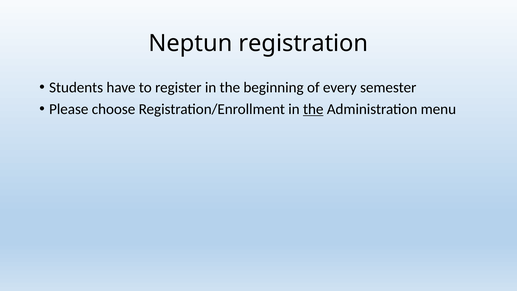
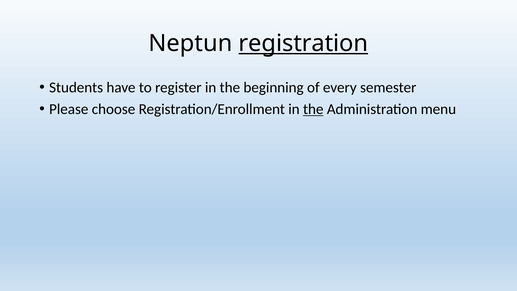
registration underline: none -> present
